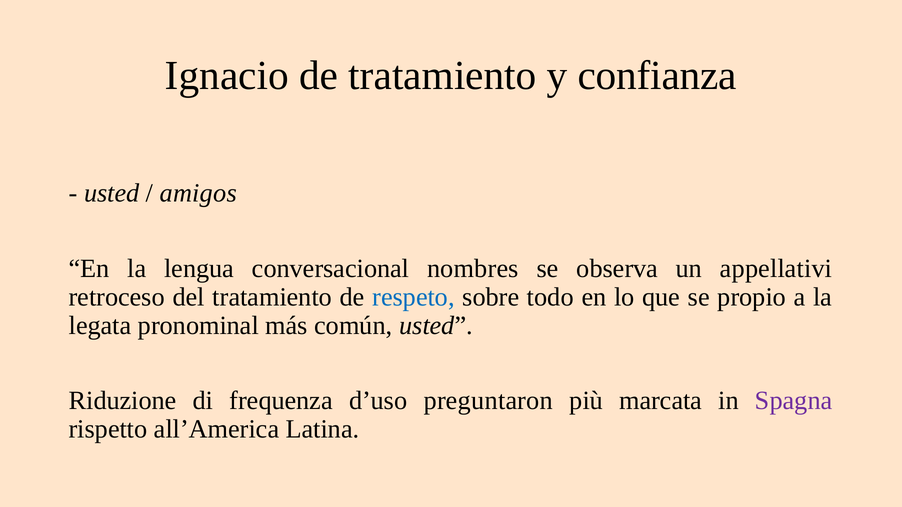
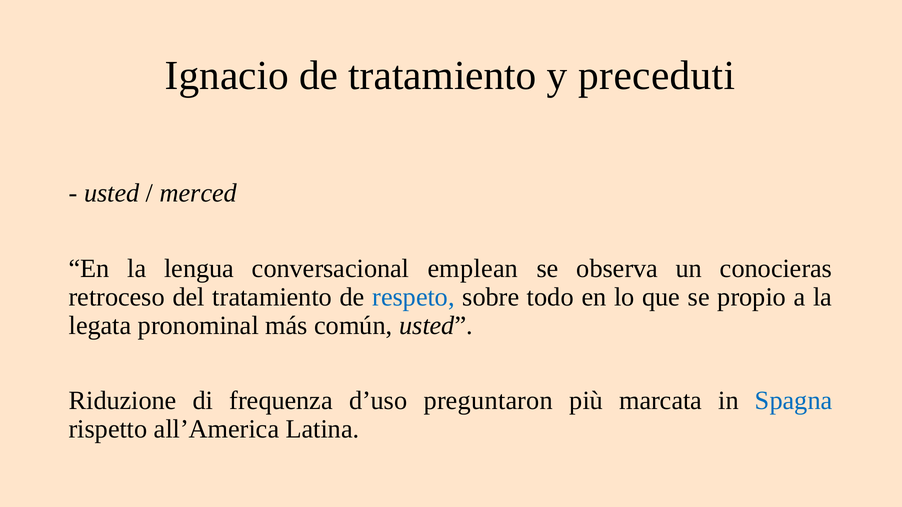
confianza: confianza -> preceduti
amigos: amigos -> merced
nombres: nombres -> emplean
appellativi: appellativi -> conocieras
Spagna colour: purple -> blue
